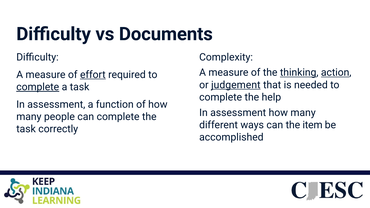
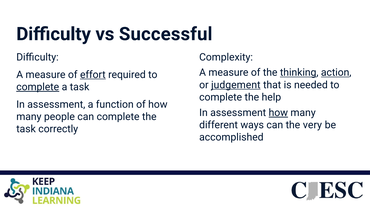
Documents: Documents -> Successful
how at (278, 113) underline: none -> present
item: item -> very
